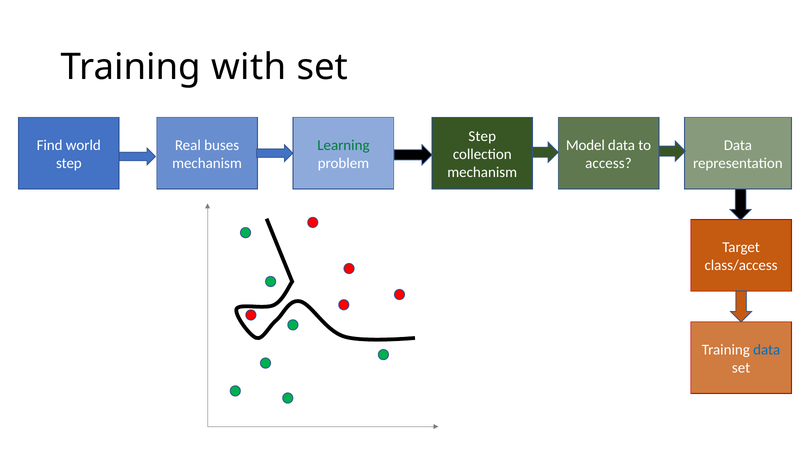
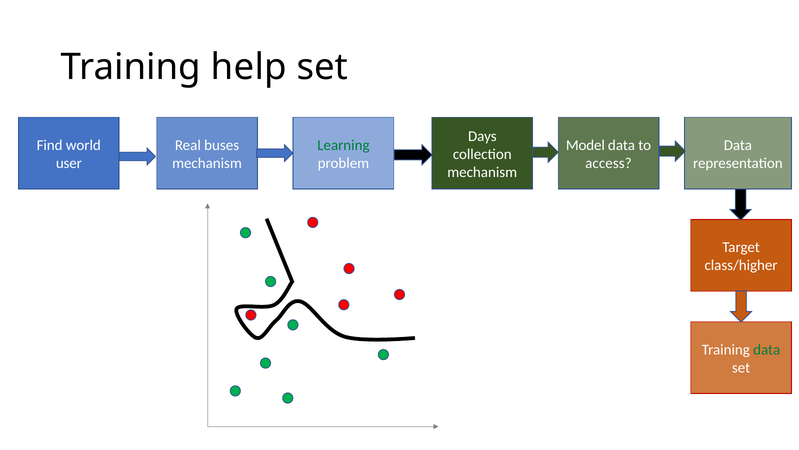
with: with -> help
Step at (482, 136): Step -> Days
step at (69, 163): step -> user
class/access: class/access -> class/higher
data at (767, 349) colour: blue -> green
